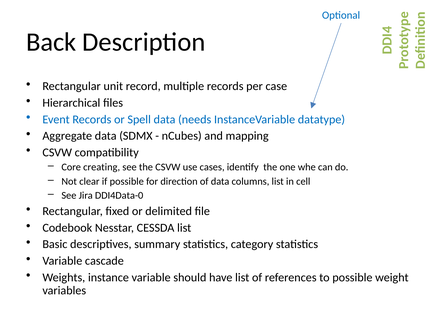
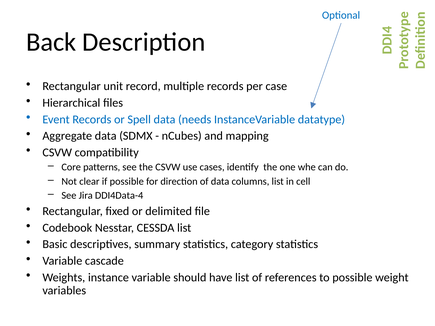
creating: creating -> patterns
DDI4Data-0: DDI4Data-0 -> DDI4Data-4
